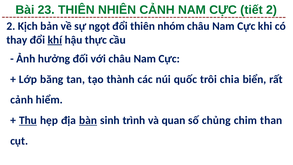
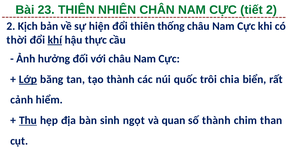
NHIÊN CẢNH: CẢNH -> CHÂN
ngọt: ngọt -> hiện
nhóm: nhóm -> thống
thay: thay -> thời
Lớp underline: none -> present
bàn underline: present -> none
trình: trình -> ngọt
số chủng: chủng -> thành
